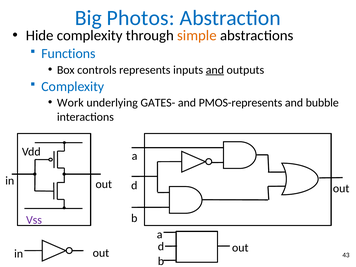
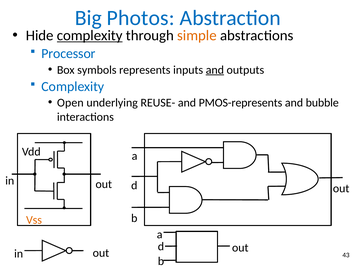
complexity at (90, 35) underline: none -> present
Functions: Functions -> Processor
controls: controls -> symbols
Work: Work -> Open
GATES-: GATES- -> REUSE-
Vss colour: purple -> orange
